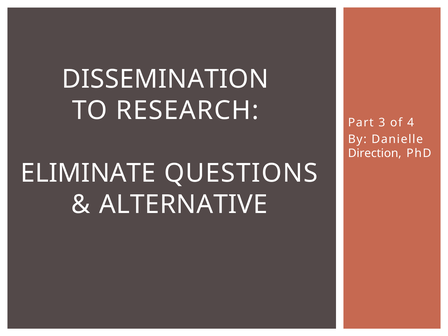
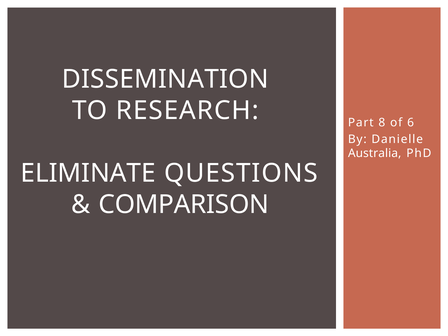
3: 3 -> 8
4: 4 -> 6
Direction: Direction -> Australia
ALTERNATIVE: ALTERNATIVE -> COMPARISON
